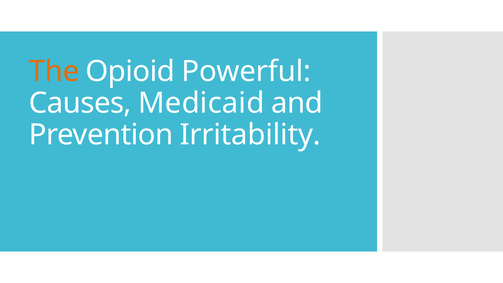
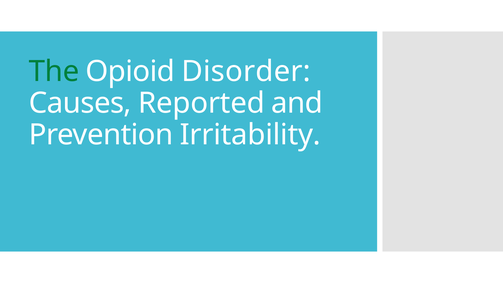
The colour: orange -> green
Powerful: Powerful -> Disorder
Medicaid: Medicaid -> Reported
